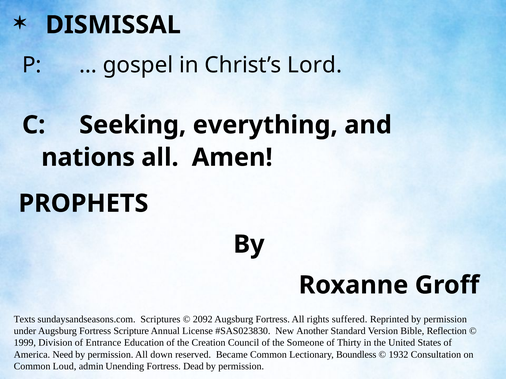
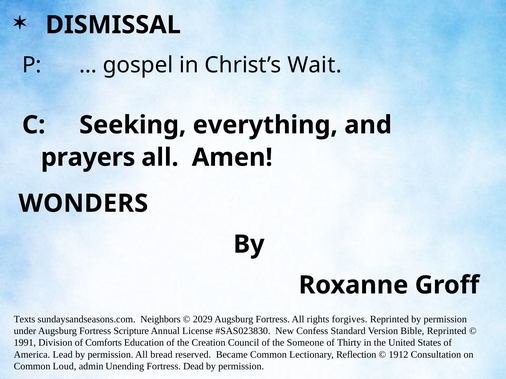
Lord: Lord -> Wait
nations: nations -> prayers
PROPHETS: PROPHETS -> WONDERS
Scriptures: Scriptures -> Neighbors
2092: 2092 -> 2029
suffered: suffered -> forgives
Another: Another -> Confess
Bible Reflection: Reflection -> Reprinted
1999: 1999 -> 1991
Entrance: Entrance -> Comforts
Need: Need -> Lead
down: down -> bread
Boundless: Boundless -> Reflection
1932: 1932 -> 1912
